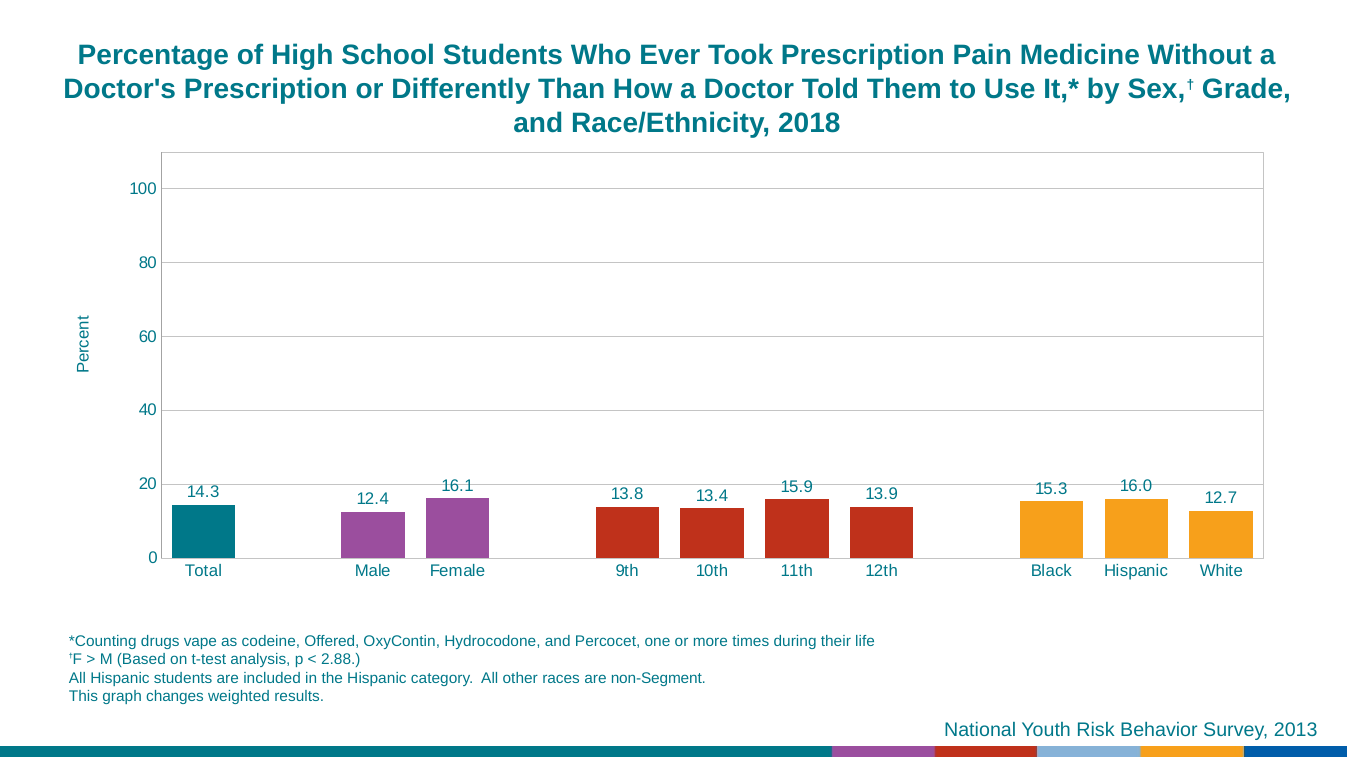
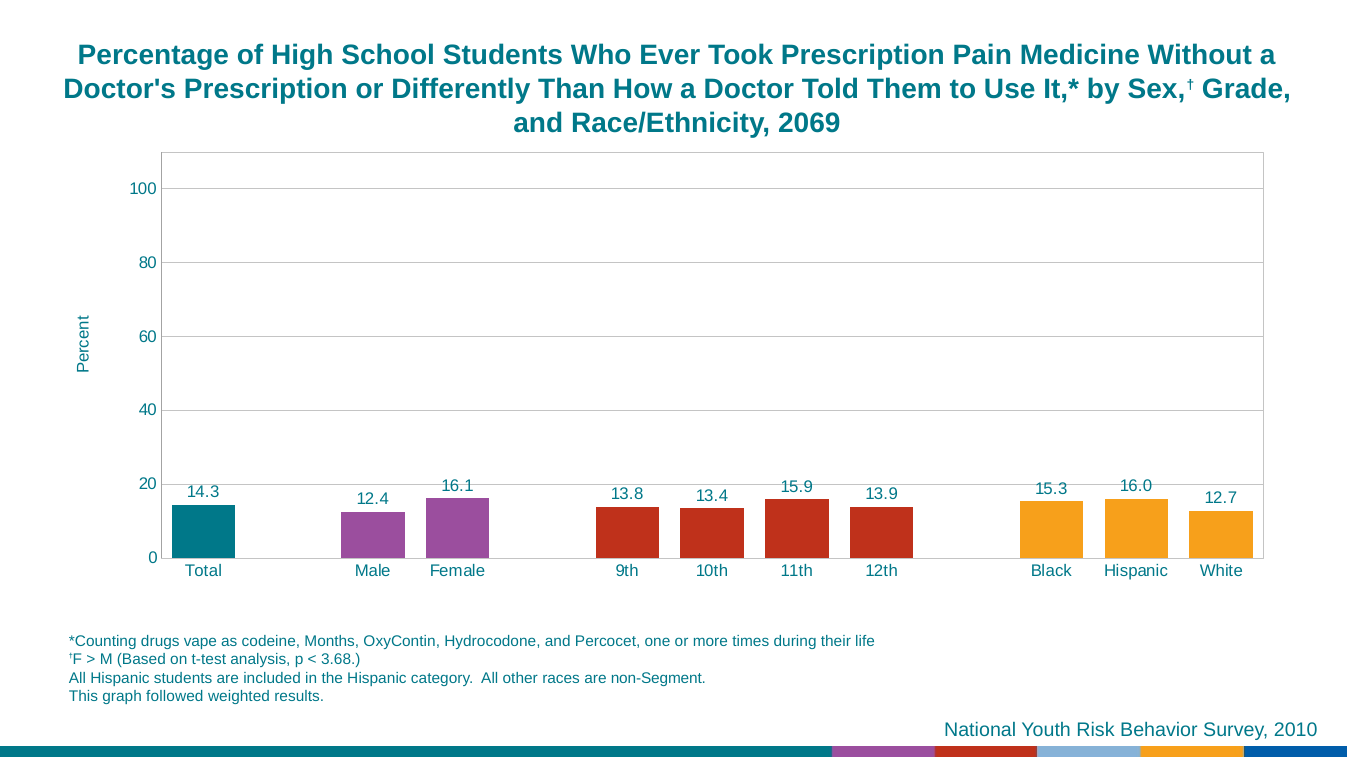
2018: 2018 -> 2069
Offered: Offered -> Months
2.88: 2.88 -> 3.68
changes: changes -> followed
2013: 2013 -> 2010
